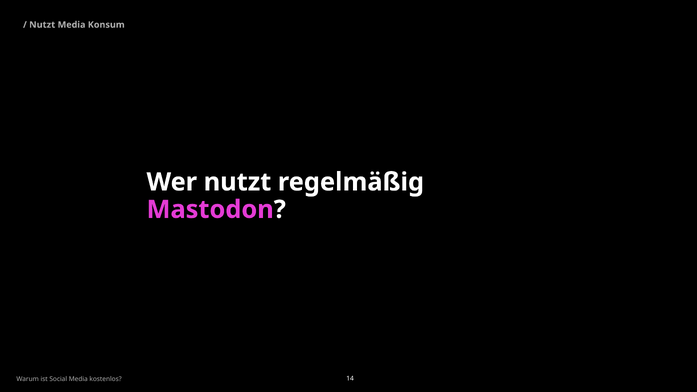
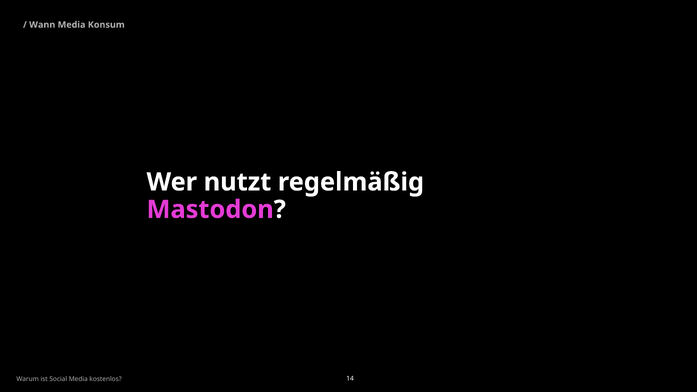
Nutzt at (42, 25): Nutzt -> Wann
